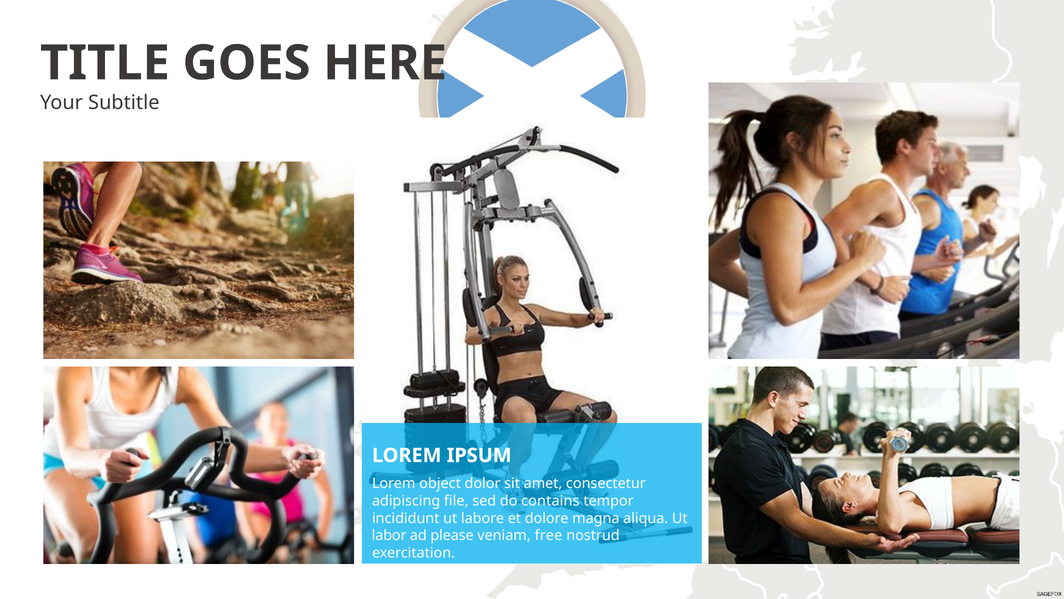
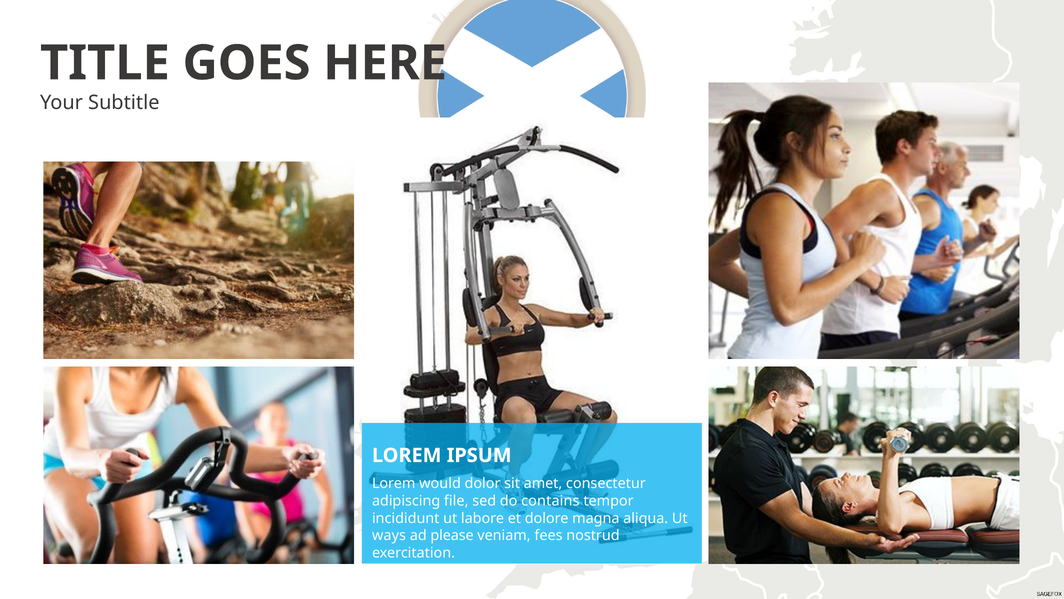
object: object -> would
labor: labor -> ways
free: free -> fees
